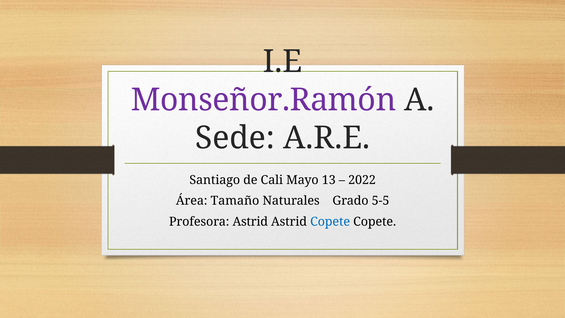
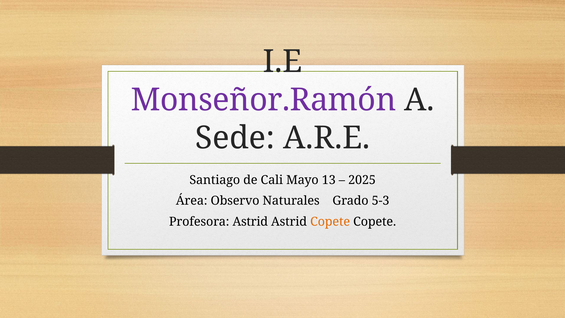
2022: 2022 -> 2025
Tamaño: Tamaño -> Observo
5-5: 5-5 -> 5-3
Copete at (330, 222) colour: blue -> orange
